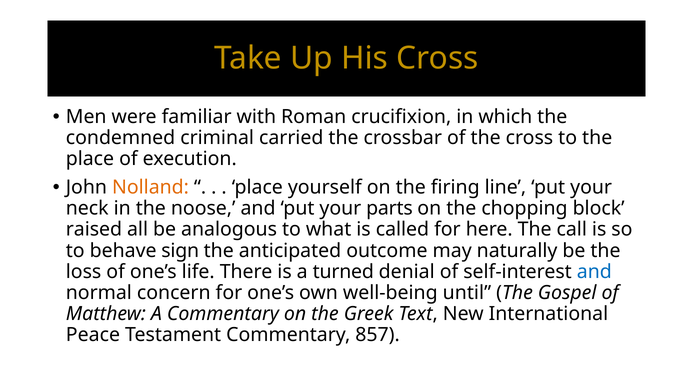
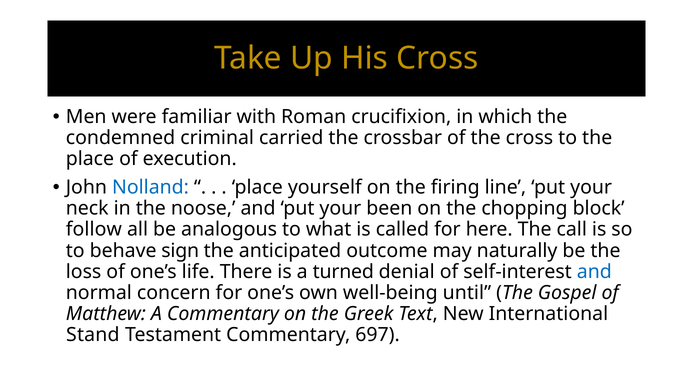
Nolland colour: orange -> blue
parts: parts -> been
raised: raised -> follow
Peace: Peace -> Stand
857: 857 -> 697
